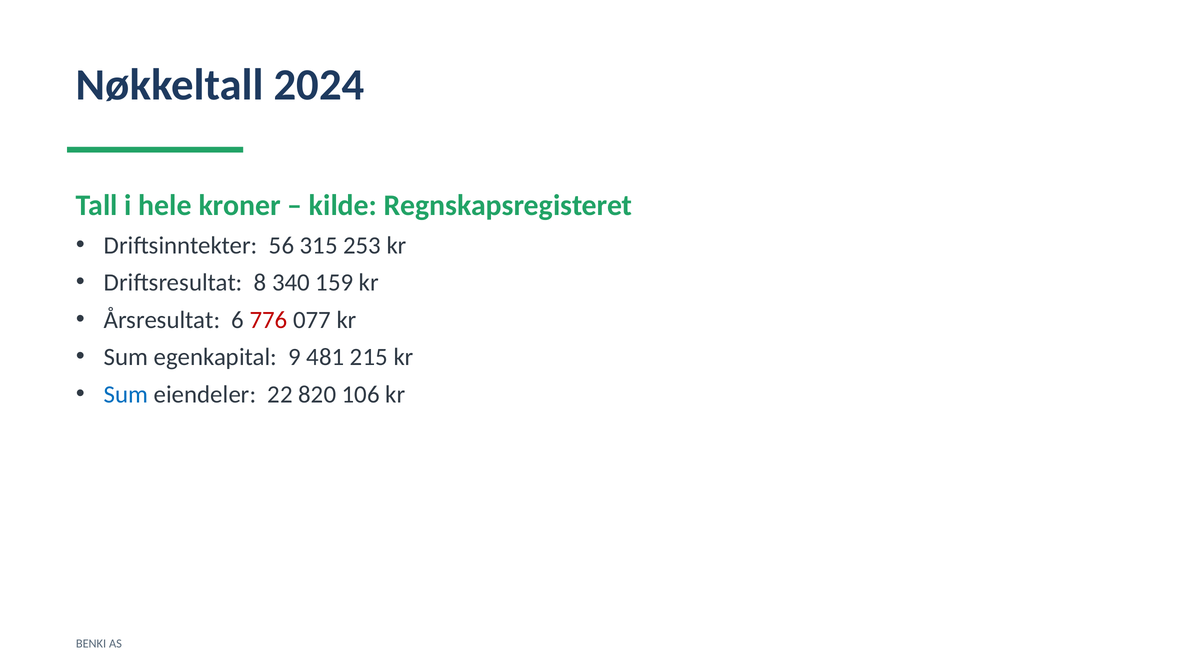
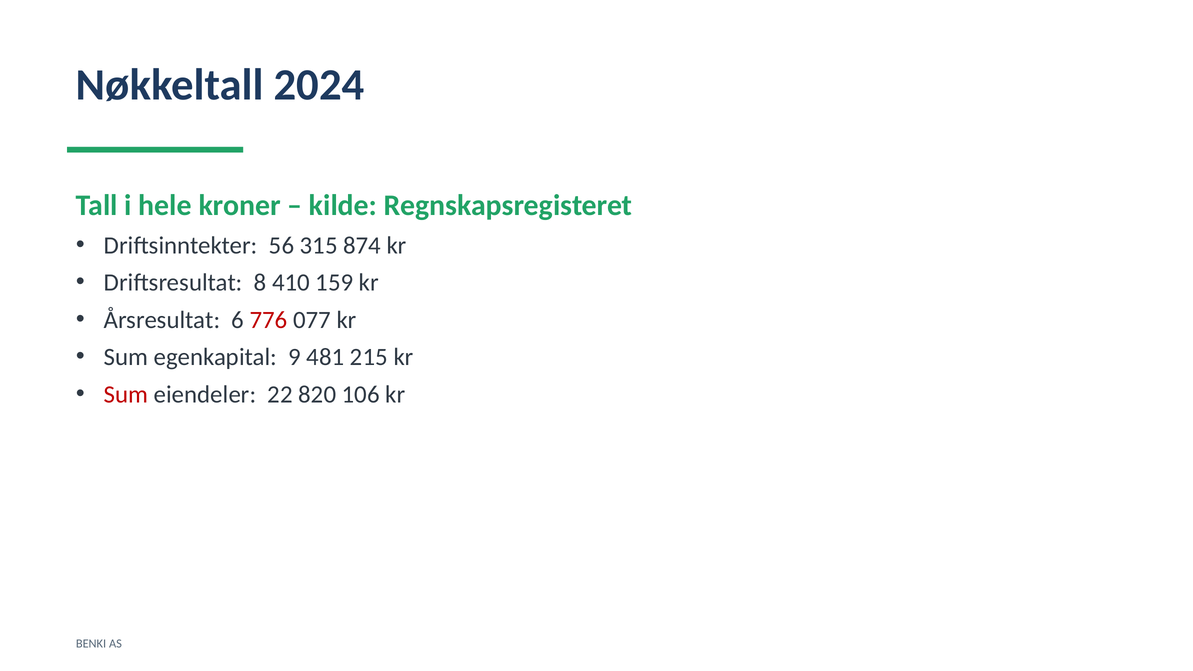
253: 253 -> 874
340: 340 -> 410
Sum at (126, 395) colour: blue -> red
